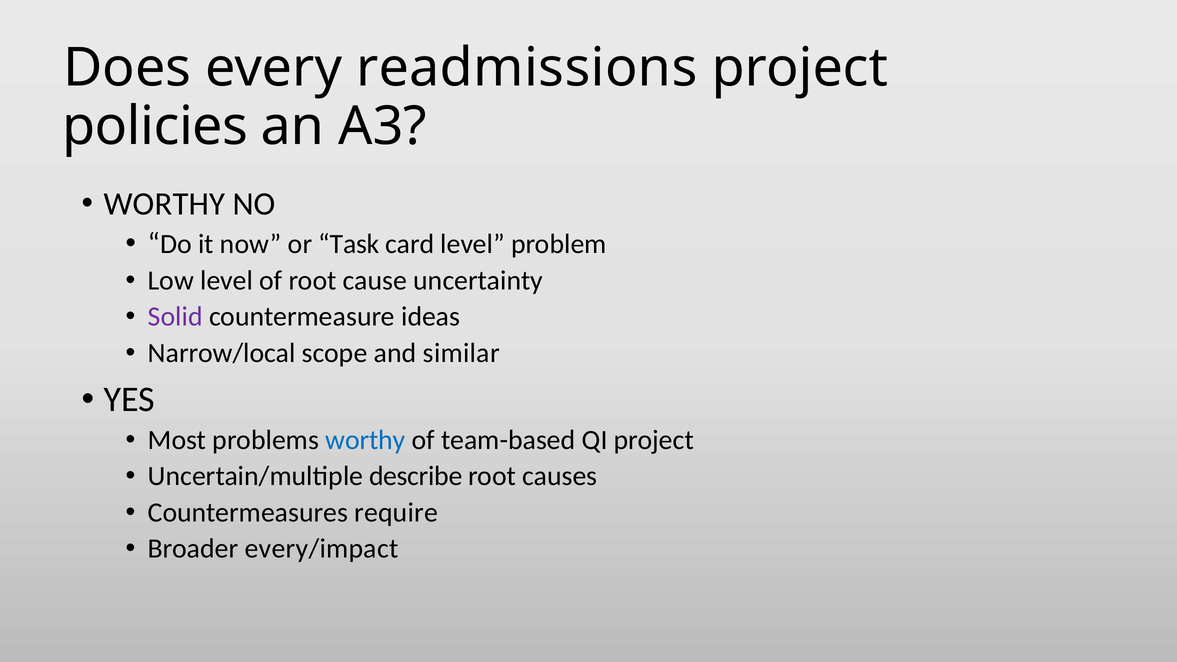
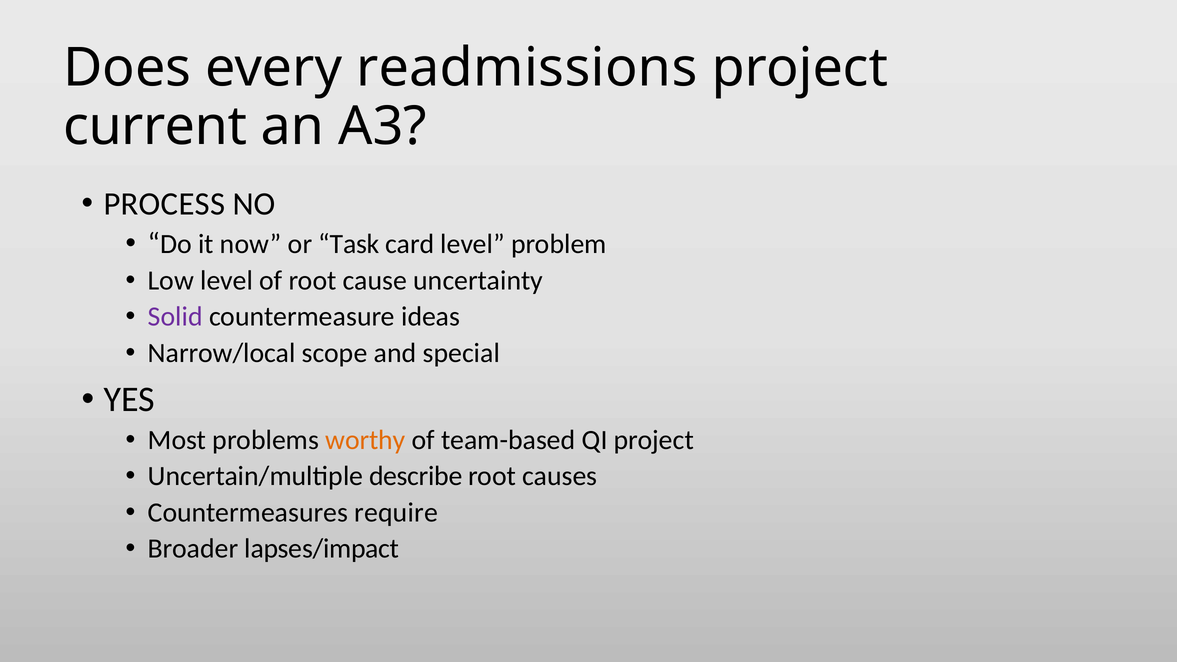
policies: policies -> current
WORTHY at (164, 204): WORTHY -> PROCESS
similar: similar -> special
worthy at (365, 440) colour: blue -> orange
every/impact: every/impact -> lapses/impact
